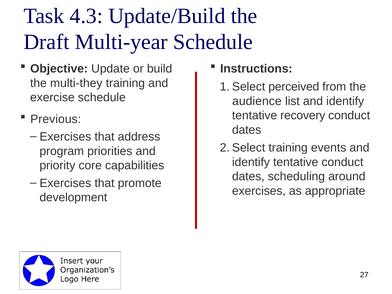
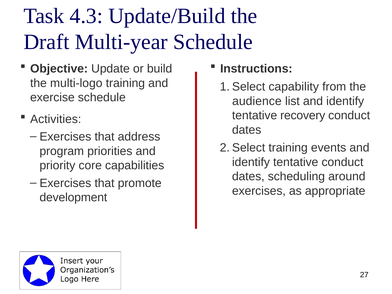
multi-they: multi-they -> multi-logo
perceived: perceived -> capability
Previous: Previous -> Activities
